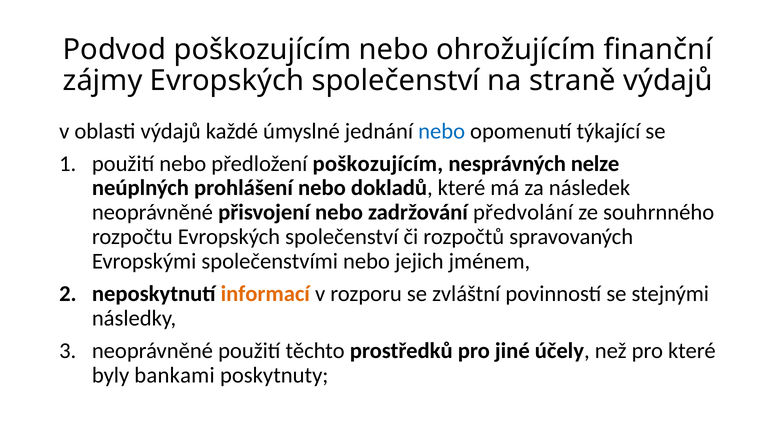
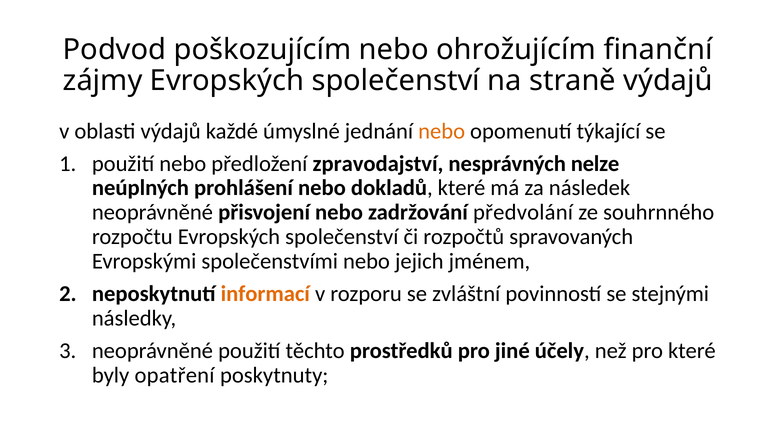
nebo at (442, 131) colour: blue -> orange
předložení poškozujícím: poškozujícím -> zpravodajství
bankami: bankami -> opatření
